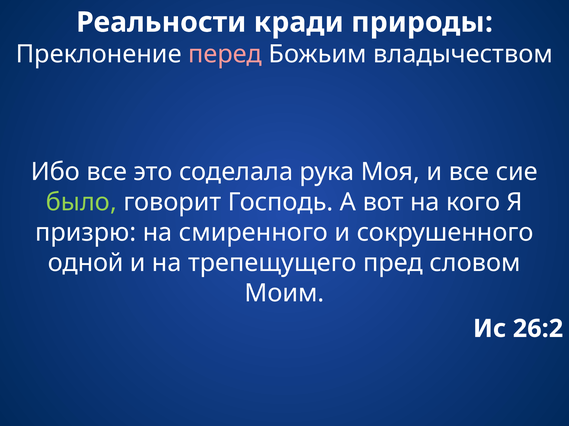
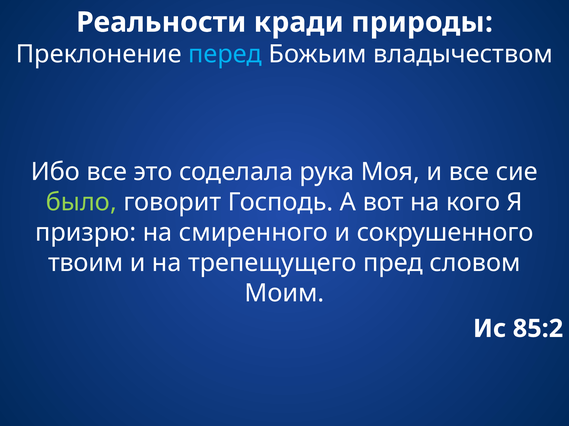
перед colour: pink -> light blue
одной: одной -> твоим
26:2: 26:2 -> 85:2
